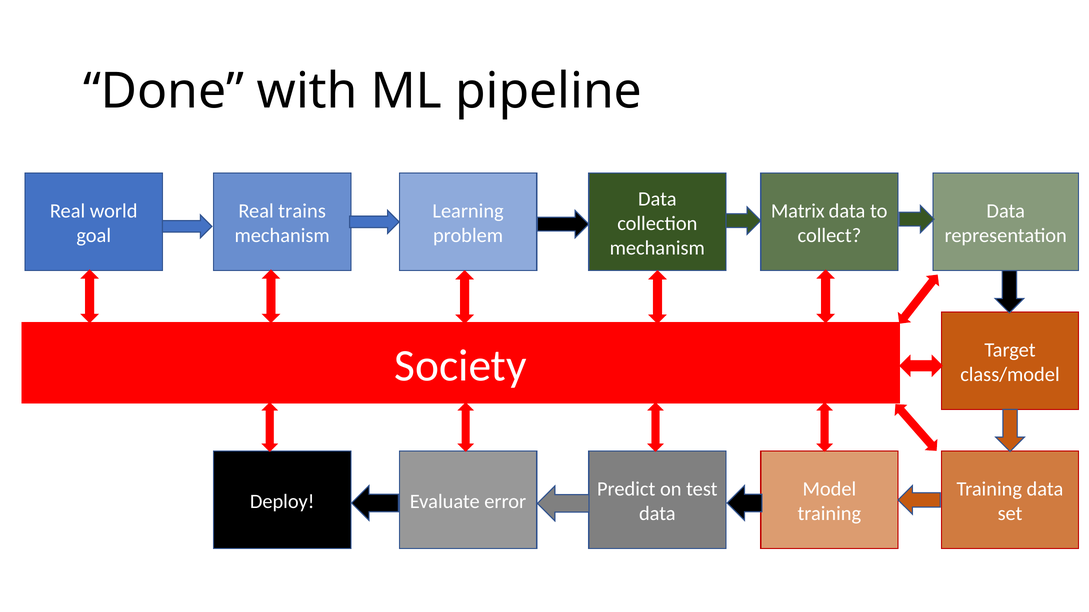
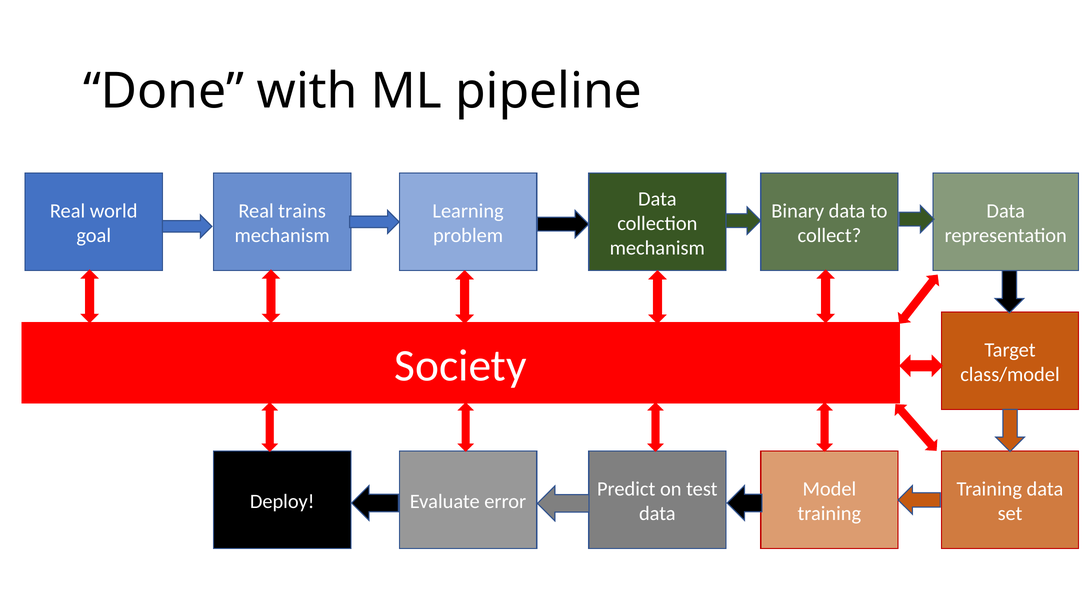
Matrix: Matrix -> Binary
